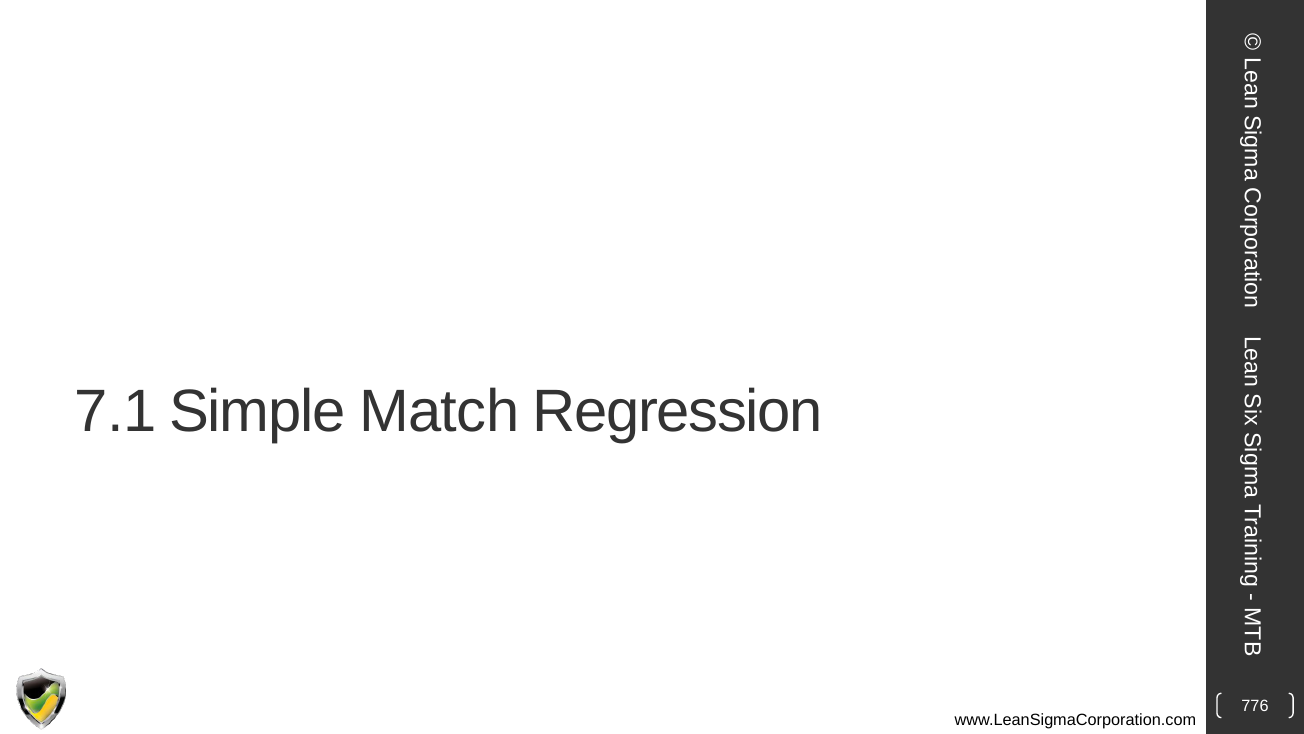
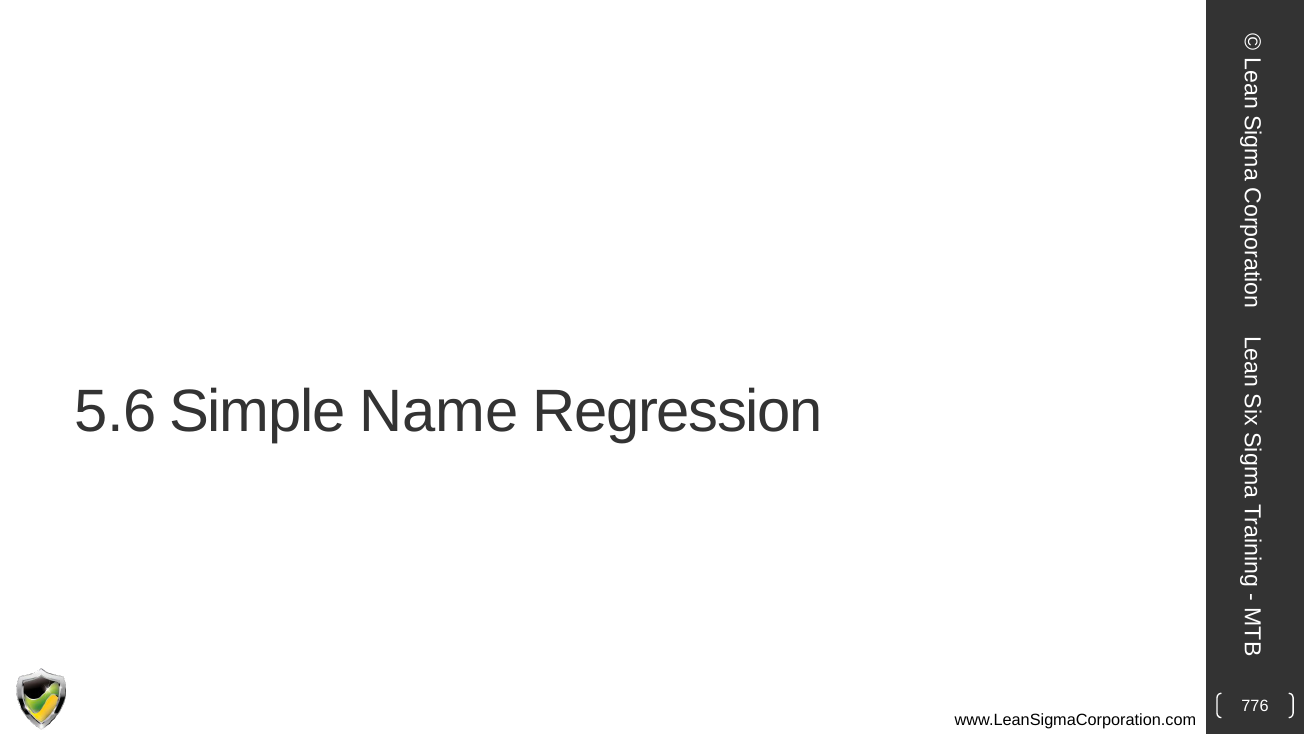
7.1: 7.1 -> 5.6
Match: Match -> Name
